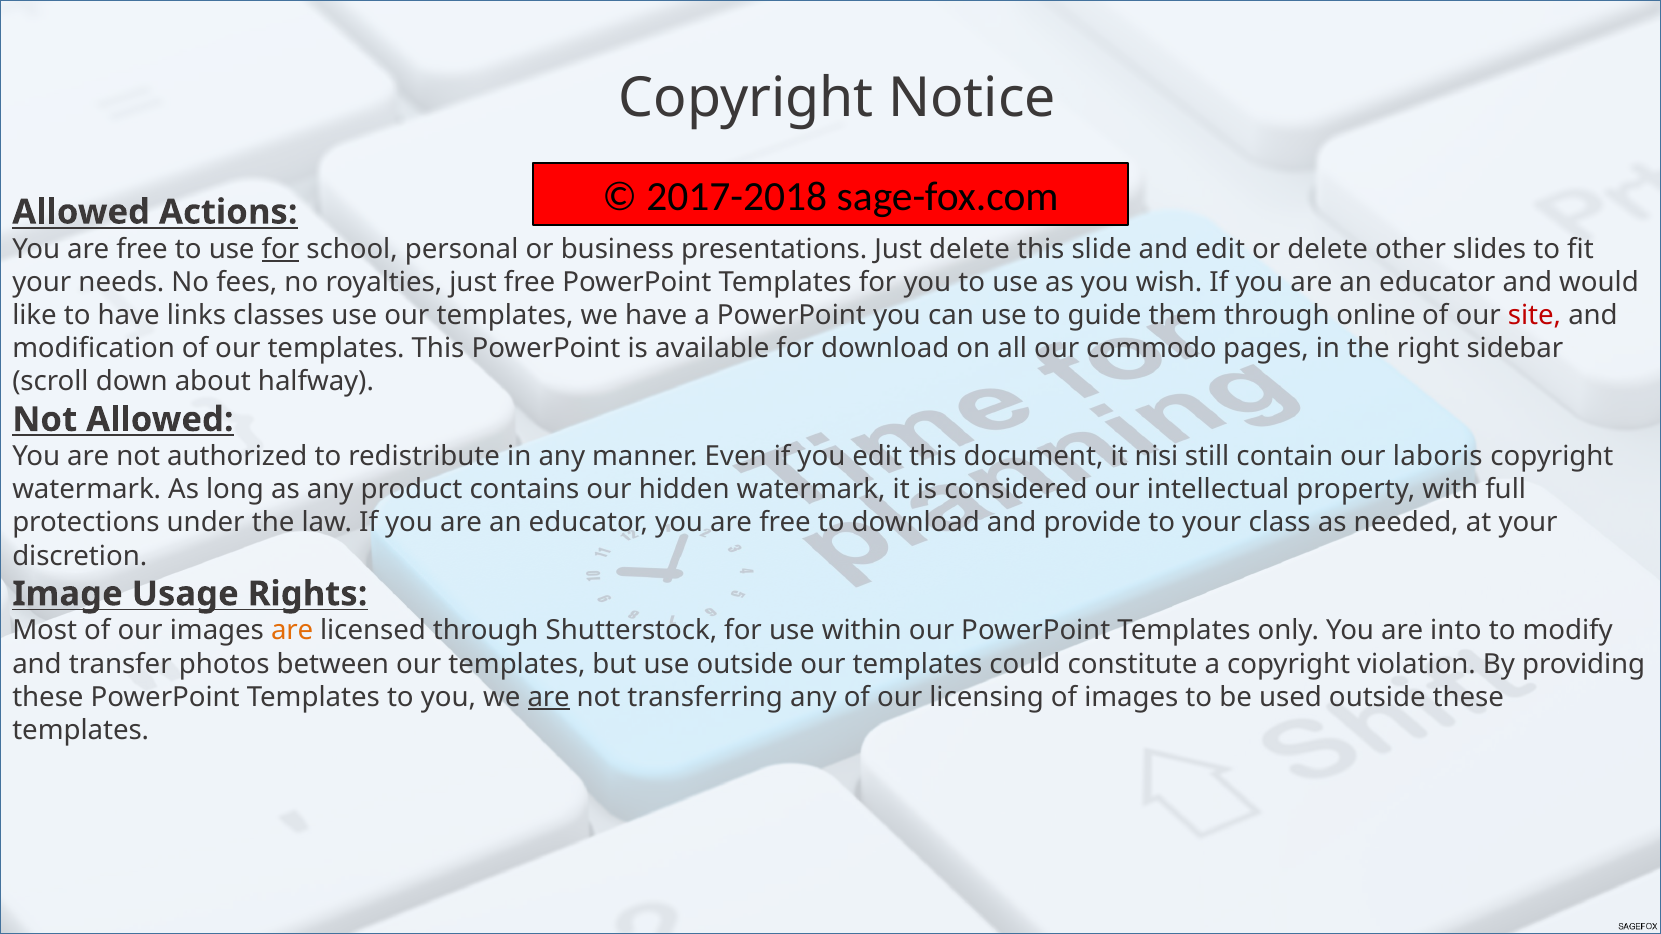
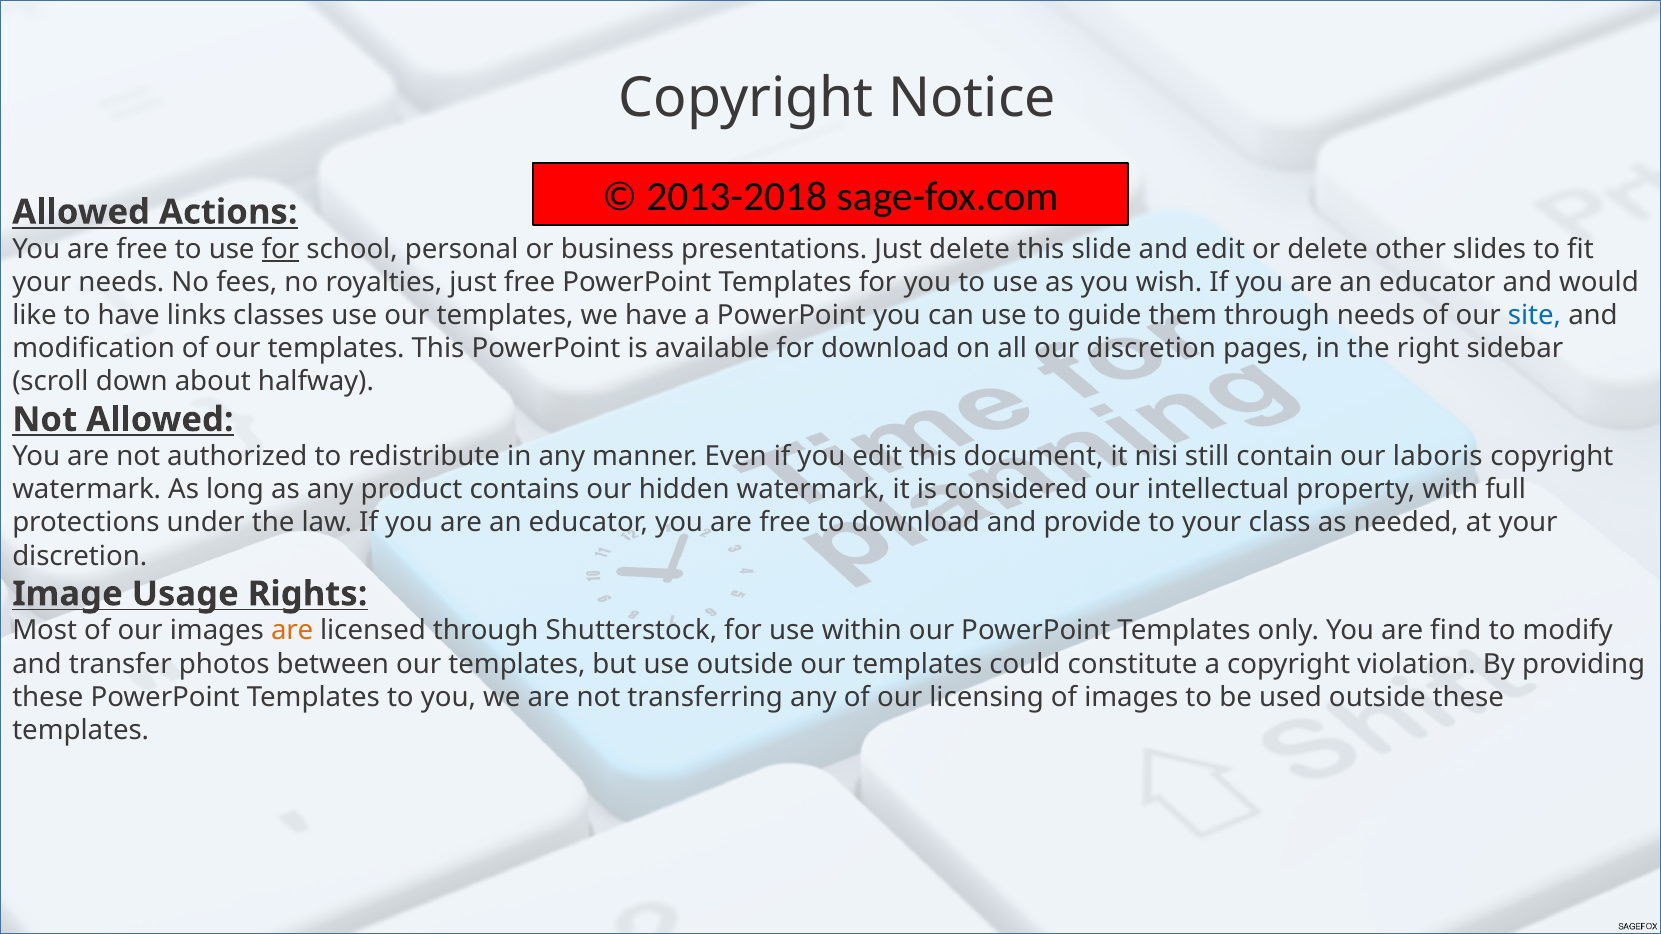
2017-2018: 2017-2018 -> 2013-2018
through online: online -> needs
site colour: red -> blue
our commodo: commodo -> discretion
into: into -> find
are at (549, 697) underline: present -> none
